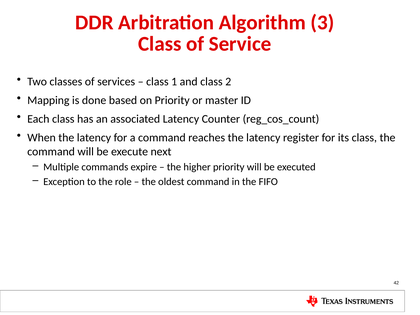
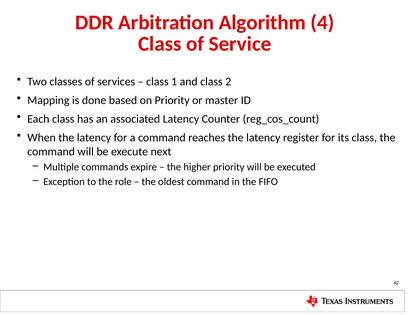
3: 3 -> 4
